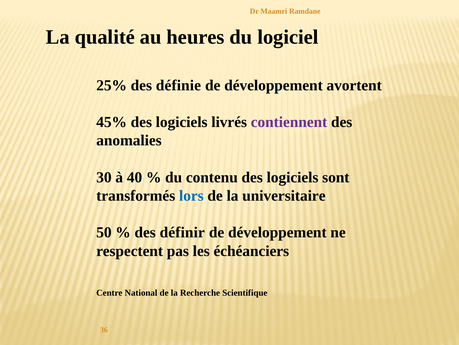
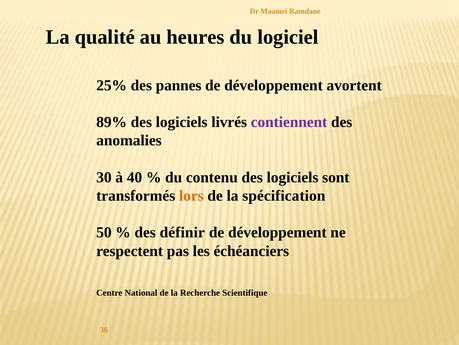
définie: définie -> pannes
45%: 45% -> 89%
lors colour: blue -> orange
universitaire: universitaire -> spécification
